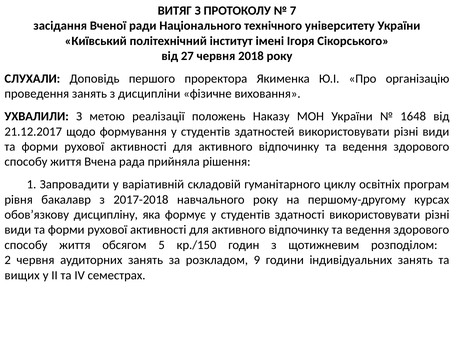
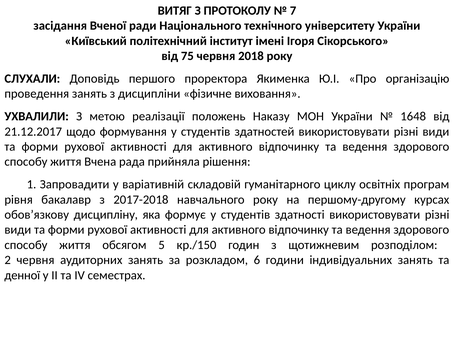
27: 27 -> 75
9: 9 -> 6
вищих: вищих -> денної
